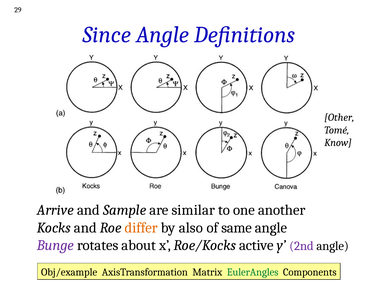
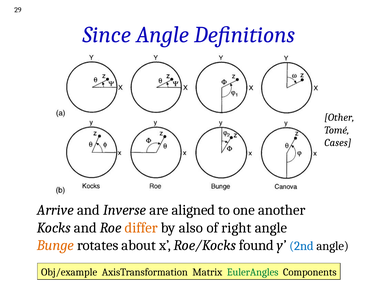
Know: Know -> Cases
Sample: Sample -> Inverse
similar: similar -> aligned
same: same -> right
Bunge colour: purple -> orange
active: active -> found
2nd colour: purple -> blue
